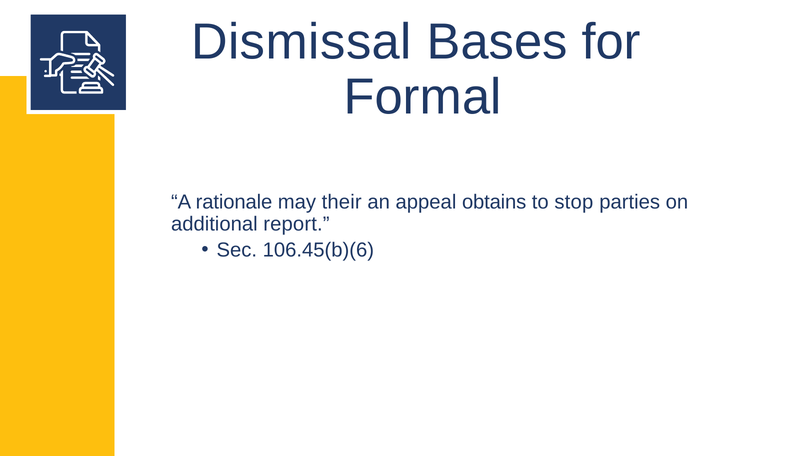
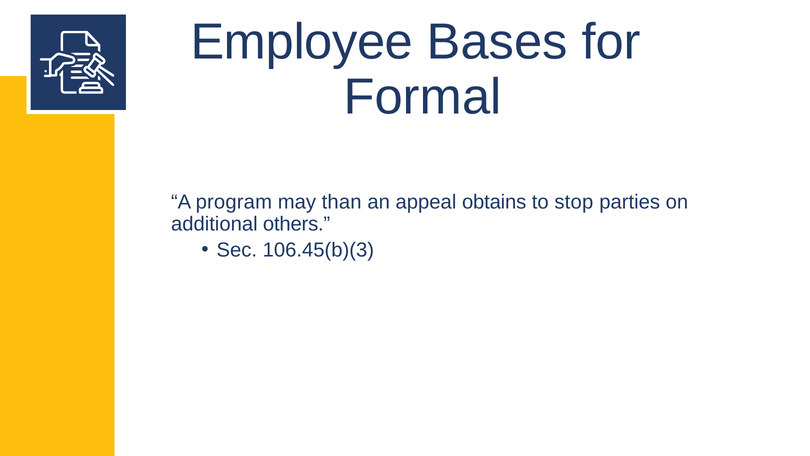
Dismissal: Dismissal -> Employee
rationale: rationale -> program
their: their -> than
report: report -> others
106.45(b)(6: 106.45(b)(6 -> 106.45(b)(3
